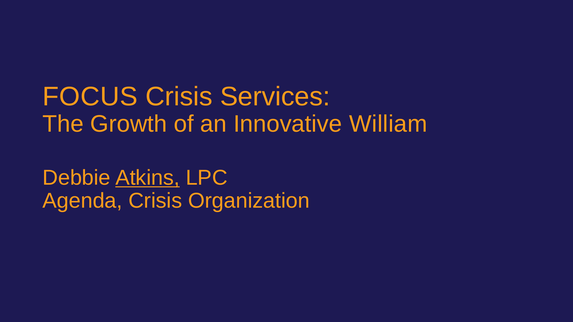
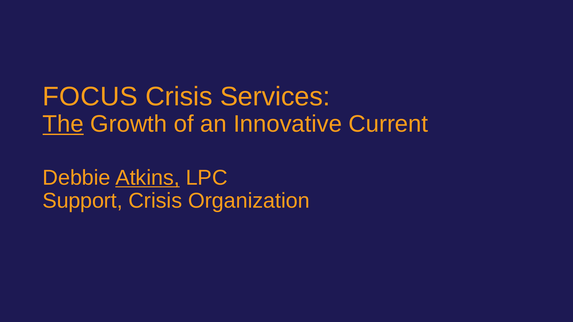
The underline: none -> present
William: William -> Current
Agenda: Agenda -> Support
